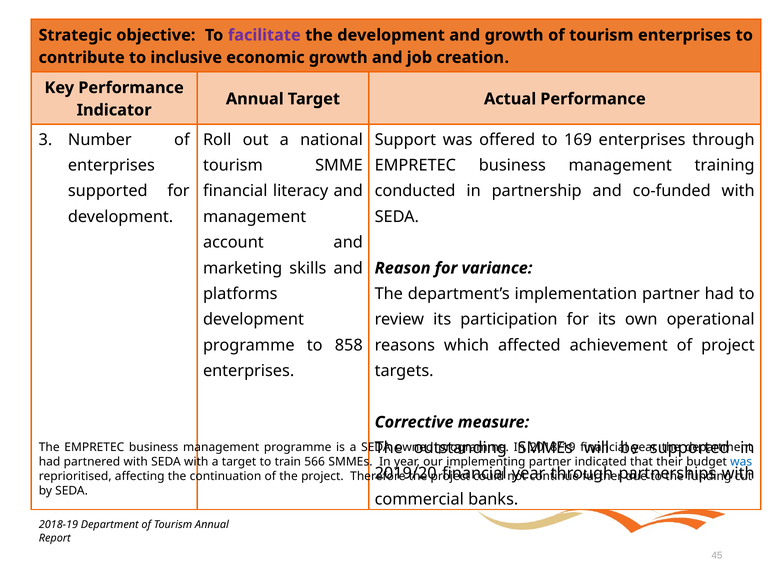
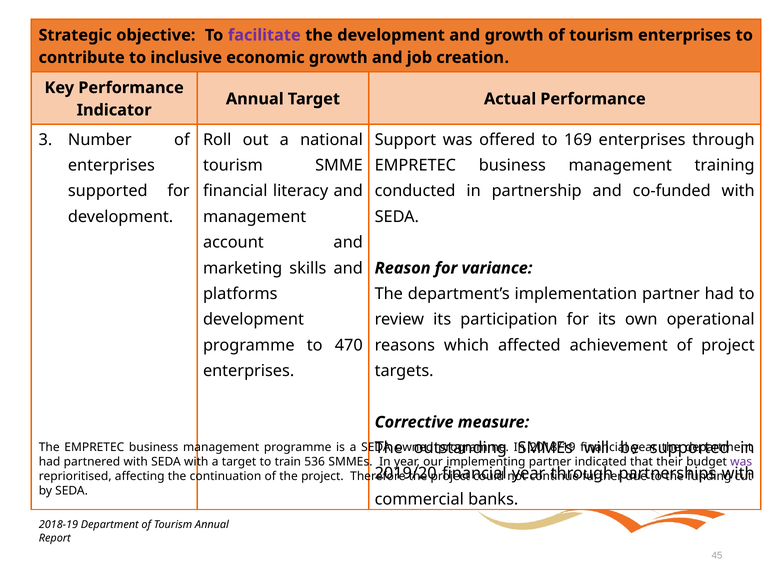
858: 858 -> 470
566: 566 -> 536
was at (741, 462) colour: blue -> purple
